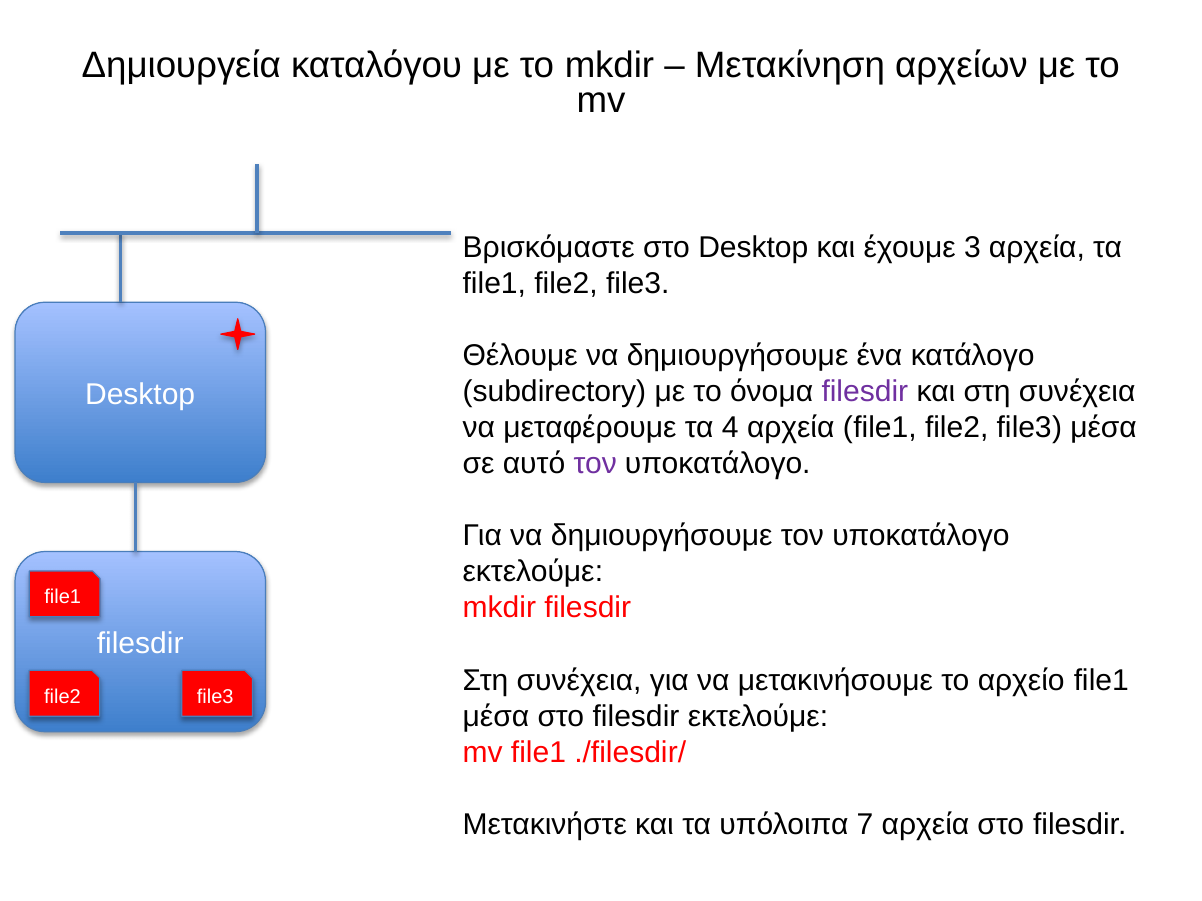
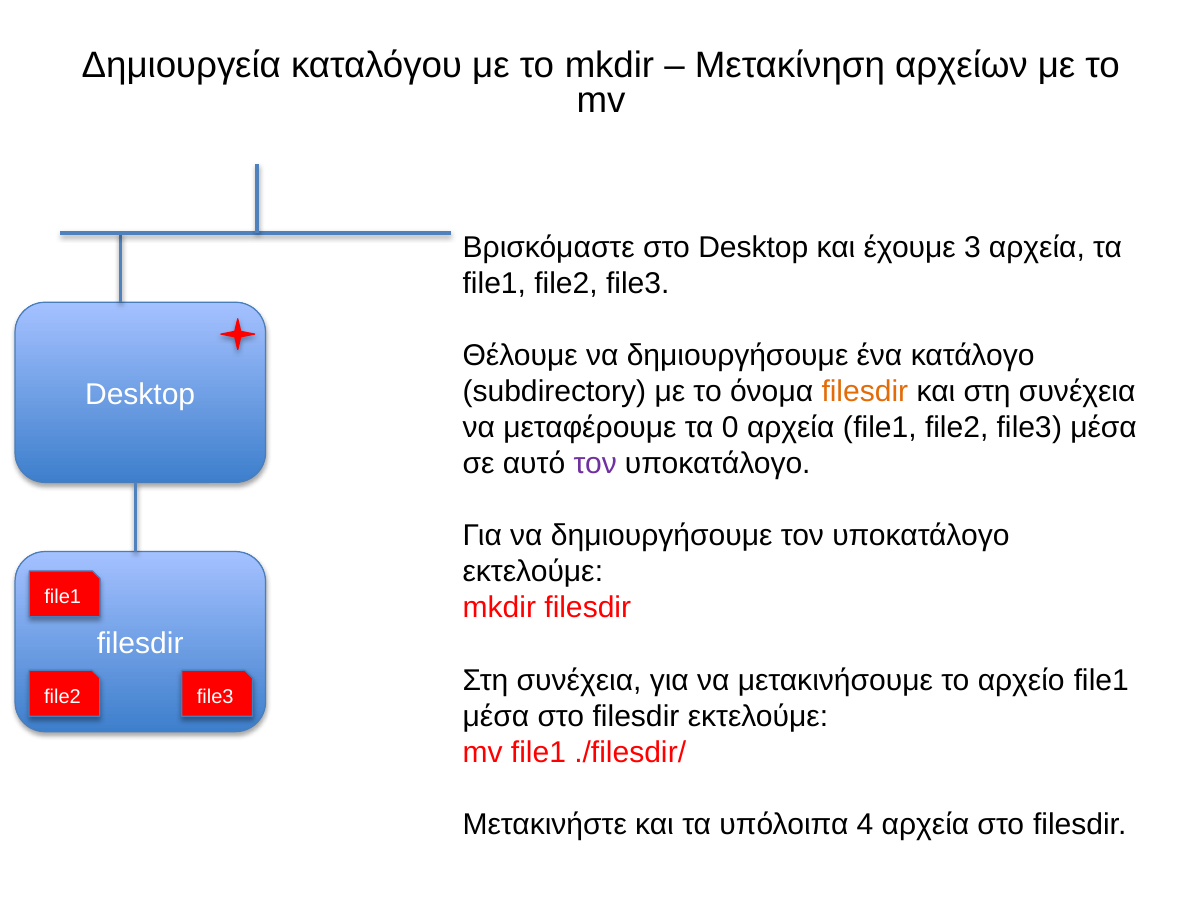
filesdir at (865, 392) colour: purple -> orange
4: 4 -> 0
7: 7 -> 4
